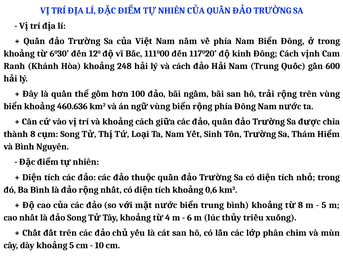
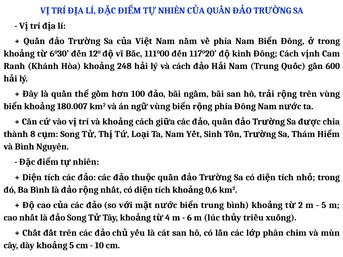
460.636: 460.636 -> 180.007
8 at (301, 205): 8 -> 2
